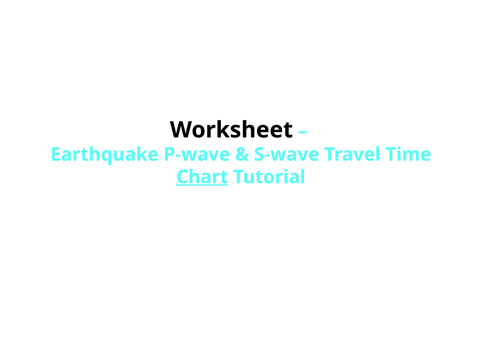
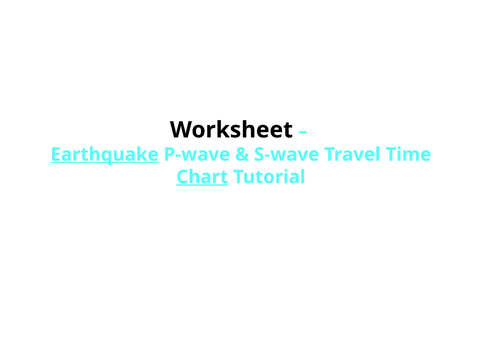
Earthquake underline: none -> present
